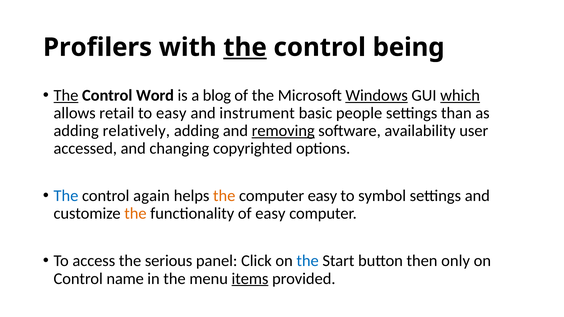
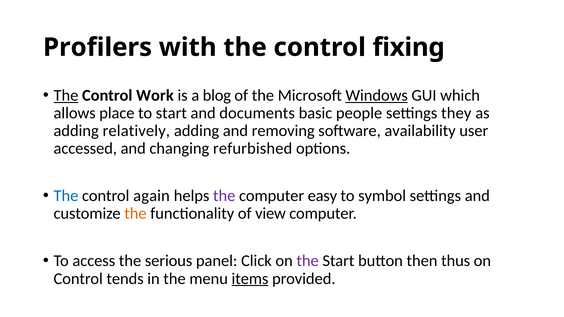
the at (245, 47) underline: present -> none
being: being -> fixing
Word: Word -> Work
which underline: present -> none
retail: retail -> place
to easy: easy -> start
instrument: instrument -> documents
than: than -> they
removing underline: present -> none
copyrighted: copyrighted -> refurbished
the at (224, 196) colour: orange -> purple
of easy: easy -> view
the at (308, 261) colour: blue -> purple
only: only -> thus
name: name -> tends
